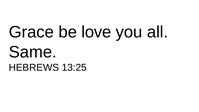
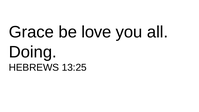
Same: Same -> Doing
